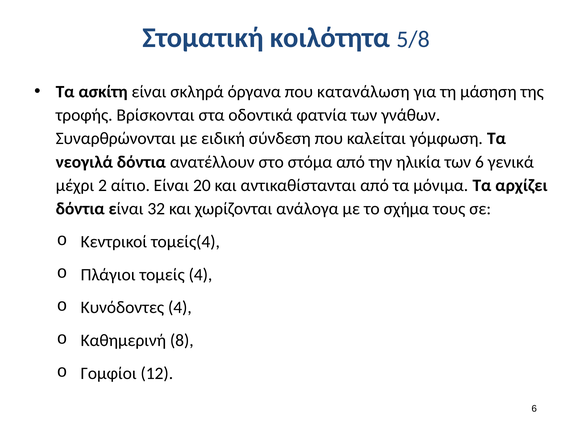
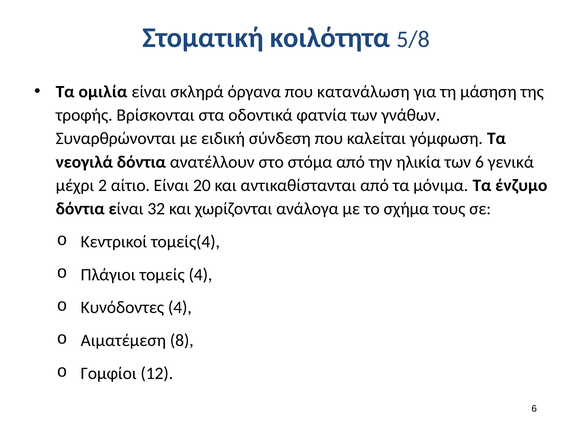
ασκίτη: ασκίτη -> ομιλία
αρχίζει: αρχίζει -> ένζυμο
Καθημερινή: Καθημερινή -> Αιματέμεση
